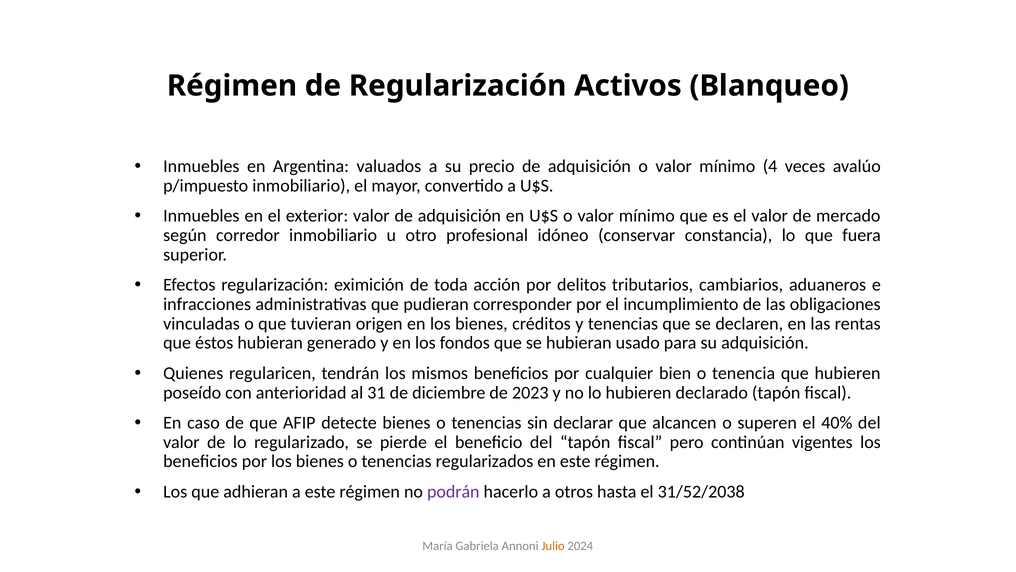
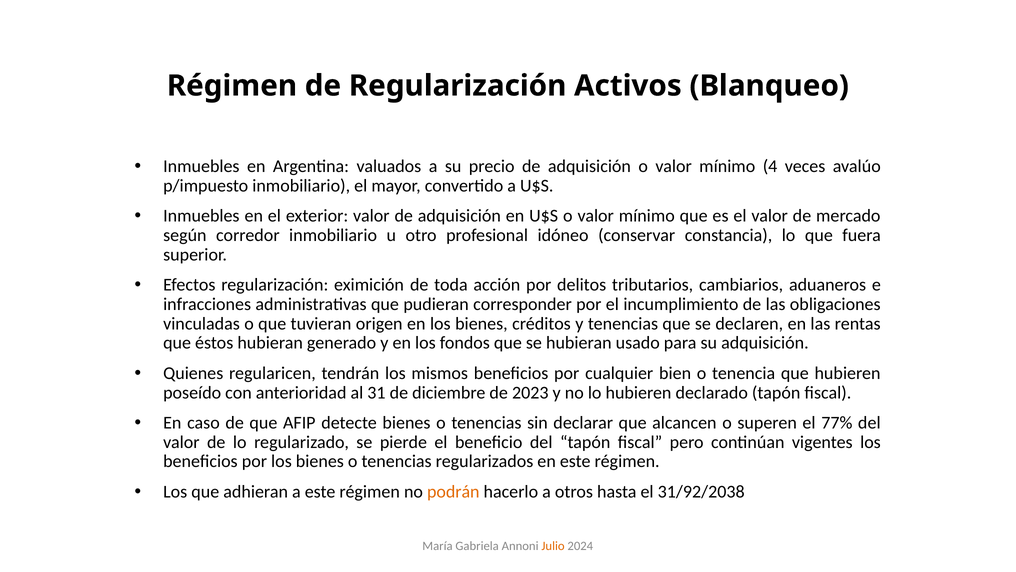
40%: 40% -> 77%
podrán colour: purple -> orange
31/52/2038: 31/52/2038 -> 31/92/2038
